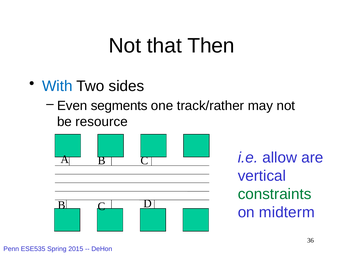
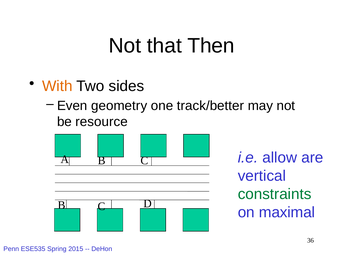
With colour: blue -> orange
segments: segments -> geometry
track/rather: track/rather -> track/better
midterm: midterm -> maximal
